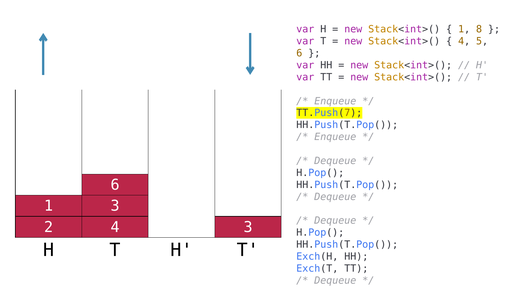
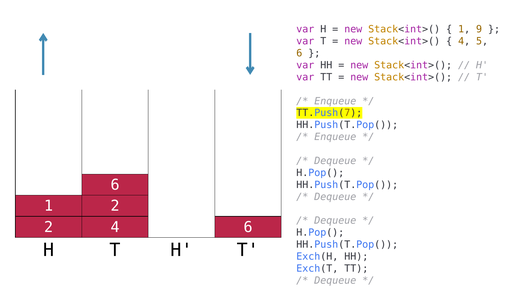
8: 8 -> 9
1 3: 3 -> 2
4 3: 3 -> 6
